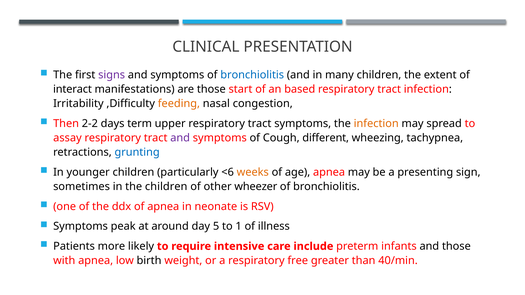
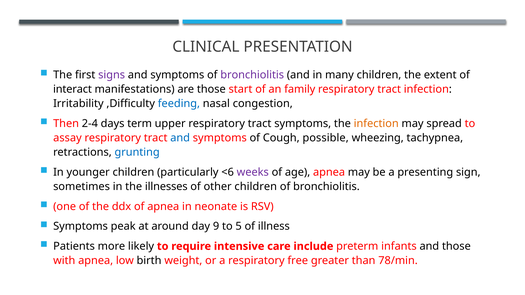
bronchiolitis at (252, 75) colour: blue -> purple
based: based -> family
feeding colour: orange -> blue
2-2: 2-2 -> 2-4
and at (180, 138) colour: purple -> blue
different: different -> possible
weeks colour: orange -> purple
the children: children -> illnesses
other wheezer: wheezer -> children
5: 5 -> 9
1: 1 -> 5
40/min: 40/min -> 78/min
